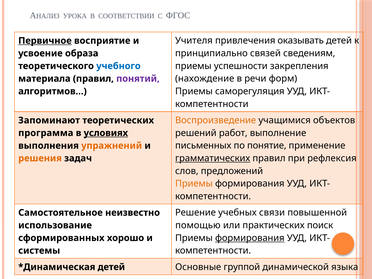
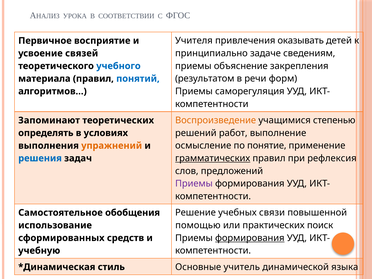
Первичное underline: present -> none
связей: связей -> задаче
образа: образа -> связей
успешности: успешности -> объяснение
нахождение: нахождение -> результатом
понятий colour: purple -> blue
объектов: объектов -> степенью
программа: программа -> определять
условиях underline: present -> none
письменных: письменных -> осмысление
решения colour: orange -> blue
Приемы at (194, 184) colour: orange -> purple
неизвестно: неизвестно -> обобщения
хорошо: хорошо -> средств
системы: системы -> учебную
детей at (111, 267): детей -> стиль
группой: группой -> учитель
